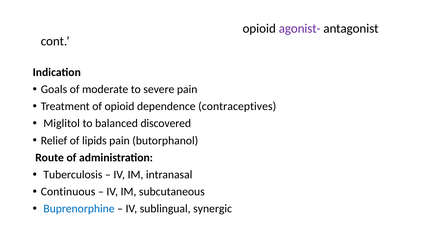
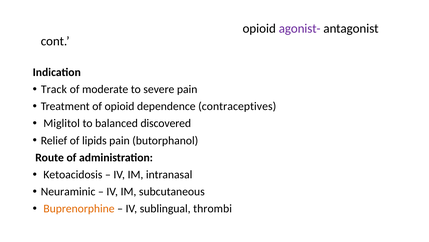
Goals: Goals -> Track
Tuberculosis: Tuberculosis -> Ketoacidosis
Continuous: Continuous -> Neuraminic
Buprenorphine colour: blue -> orange
synergic: synergic -> thrombi
